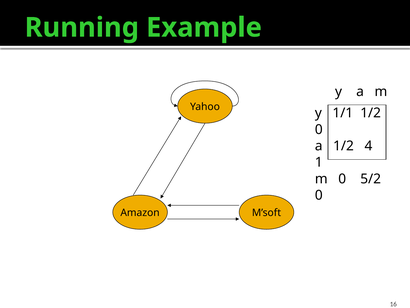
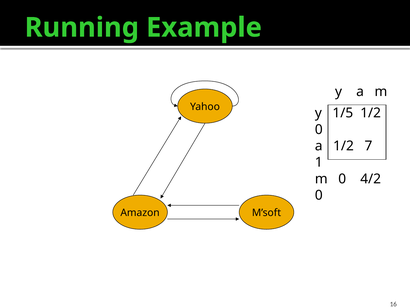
1/1: 1/1 -> 1/5
4: 4 -> 7
5/2: 5/2 -> 4/2
